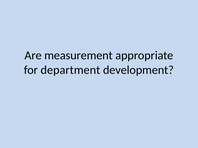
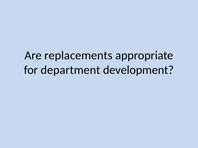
measurement: measurement -> replacements
